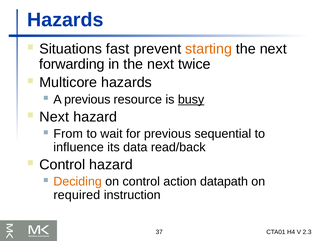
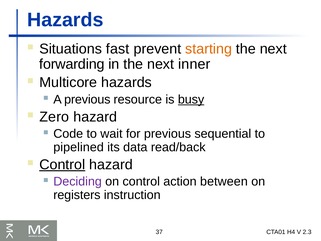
twice: twice -> inner
Next at (54, 117): Next -> Zero
From: From -> Code
influence: influence -> pipelined
Control at (62, 164) underline: none -> present
Deciding colour: orange -> purple
datapath: datapath -> between
required: required -> registers
